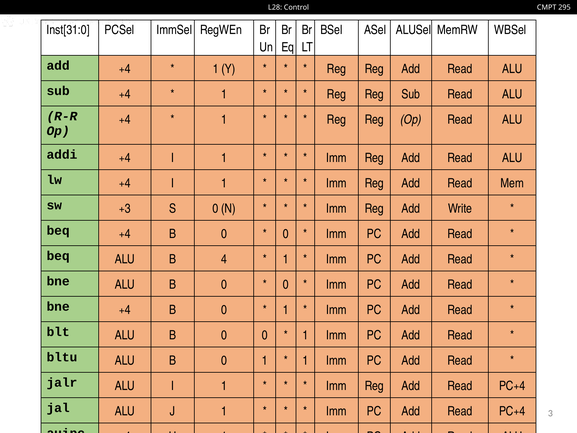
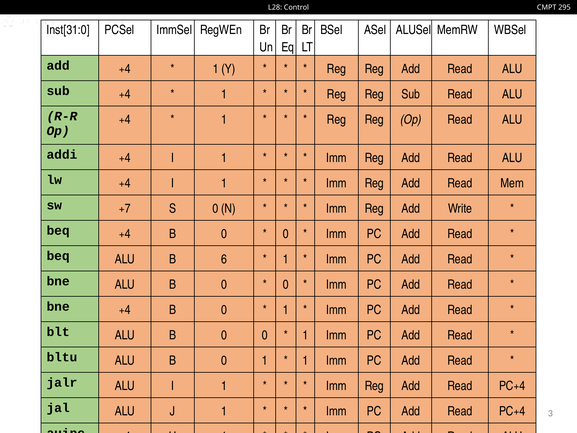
+3: +3 -> +7
4: 4 -> 6
